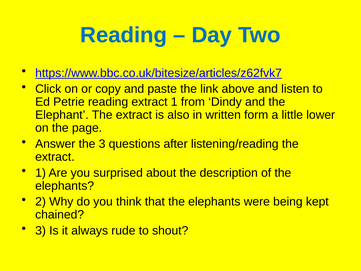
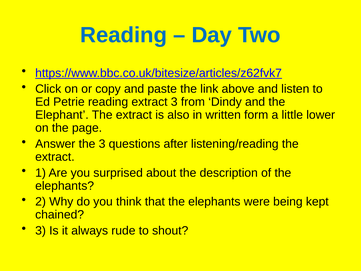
extract 1: 1 -> 3
